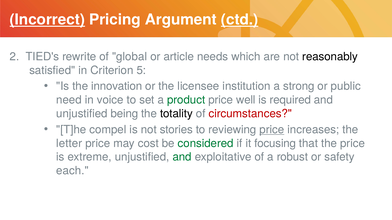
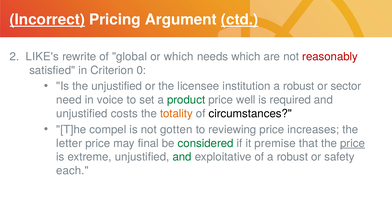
TIED's: TIED's -> LIKE's
or article: article -> which
reasonably colour: black -> red
5: 5 -> 0
the innovation: innovation -> unjustified
strong at (299, 86): strong -> robust
public: public -> sector
being: being -> costs
totality colour: black -> orange
circumstances colour: red -> black
stories: stories -> gotten
price at (272, 130) underline: present -> none
cost: cost -> final
focusing: focusing -> premise
price at (353, 144) underline: none -> present
